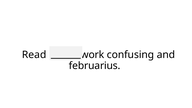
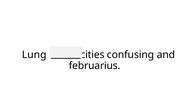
Read: Read -> Lung
work: work -> cities
